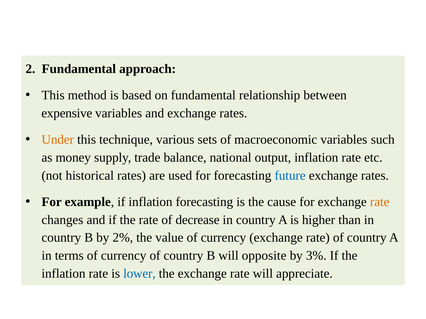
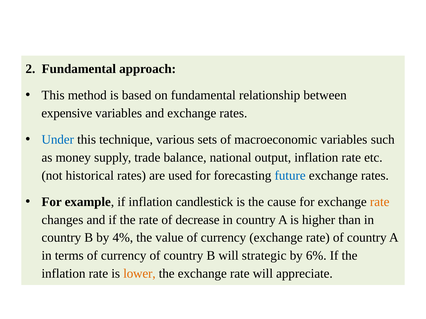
Under colour: orange -> blue
inflation forecasting: forecasting -> candlestick
2%: 2% -> 4%
opposite: opposite -> strategic
3%: 3% -> 6%
lower colour: blue -> orange
